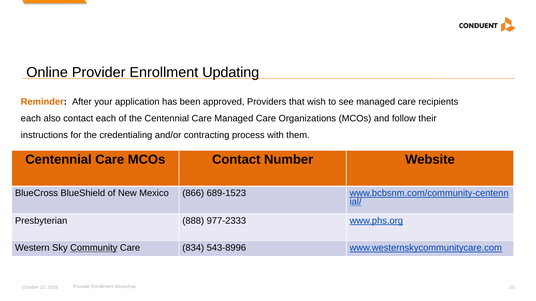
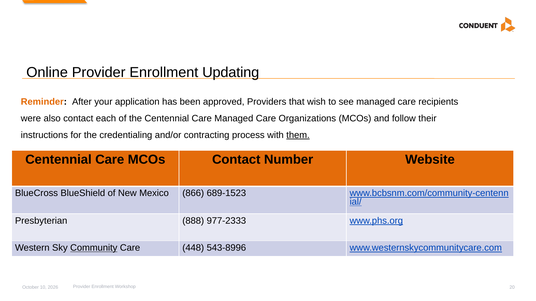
each at (31, 119): each -> were
them underline: none -> present
834: 834 -> 448
